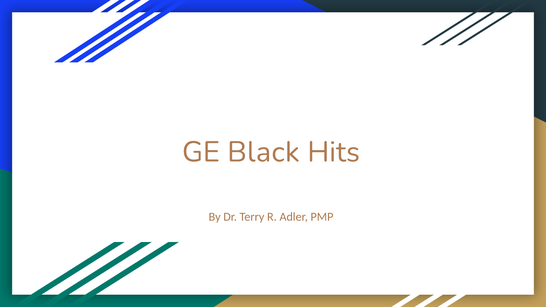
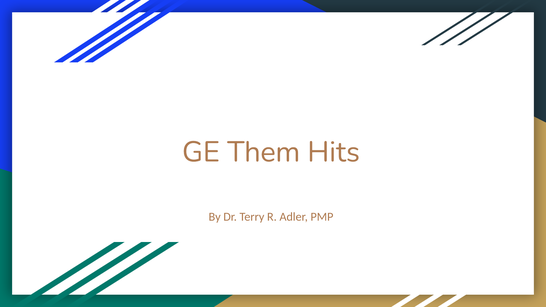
Black: Black -> Them
